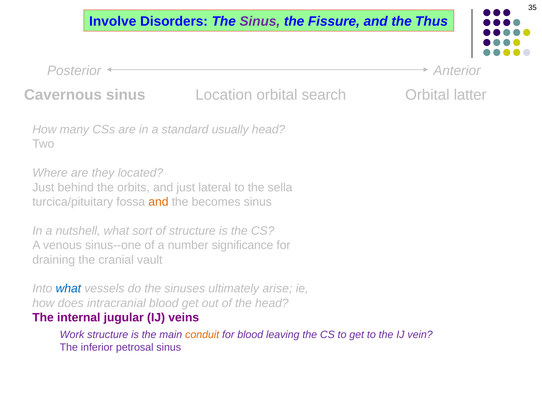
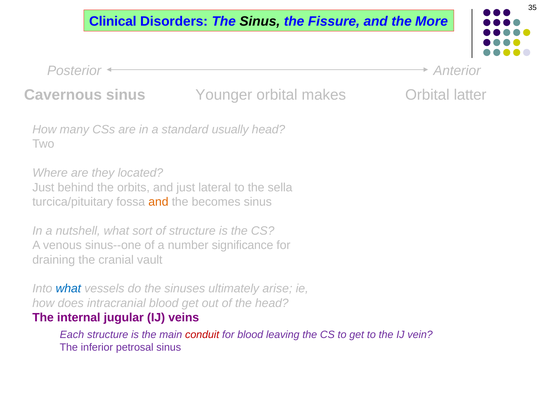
Involve: Involve -> Clinical
Sinus at (260, 21) colour: purple -> black
Thus: Thus -> More
Location: Location -> Younger
search: search -> makes
Work: Work -> Each
conduit colour: orange -> red
